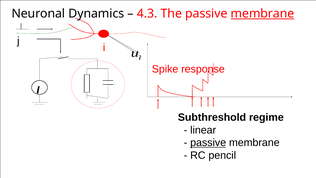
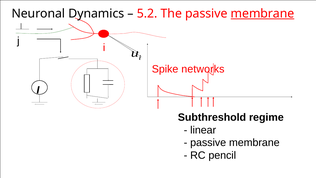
4.3: 4.3 -> 5.2
response: response -> networks
passive at (208, 143) underline: present -> none
